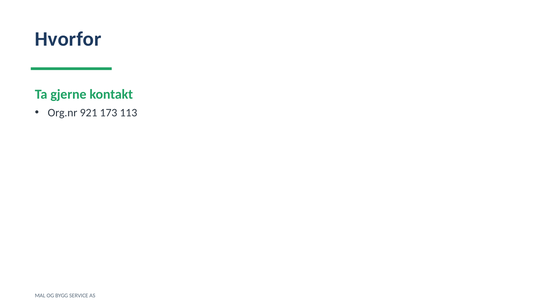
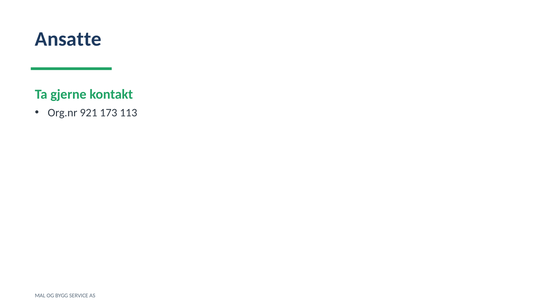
Hvorfor: Hvorfor -> Ansatte
